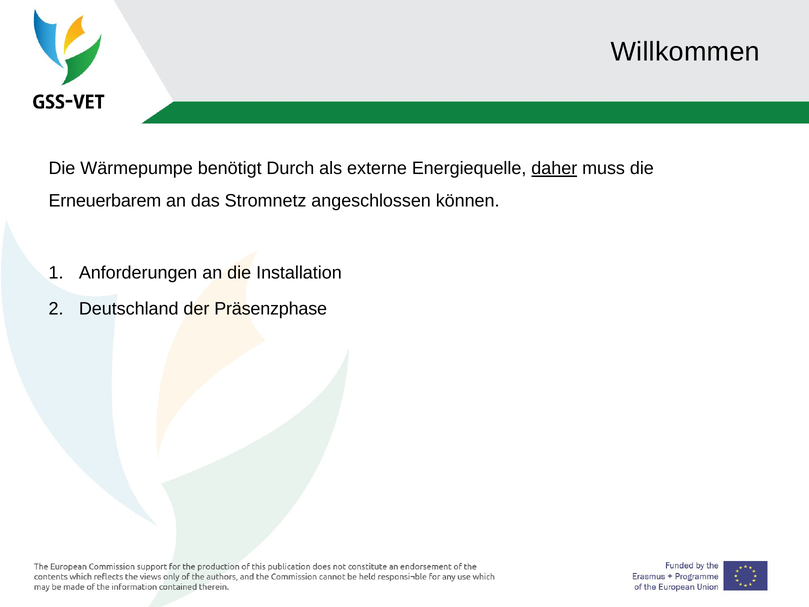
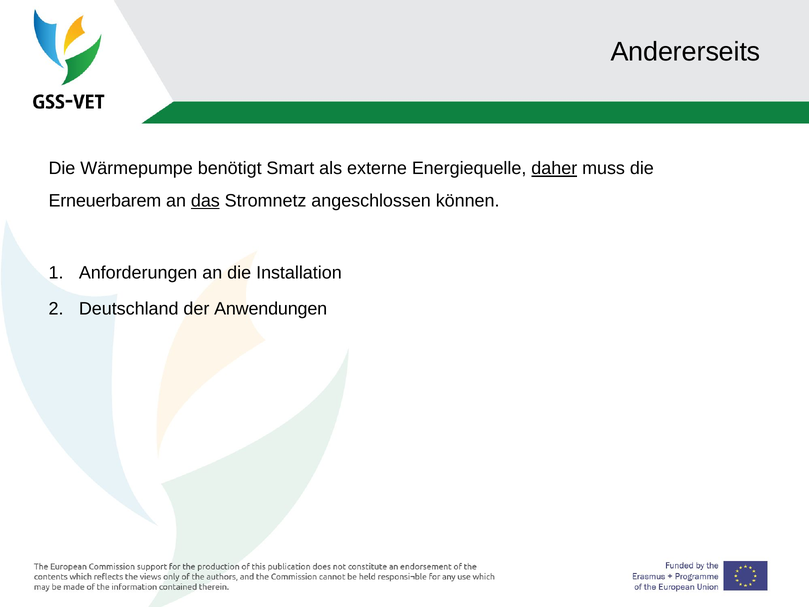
Willkommen: Willkommen -> Andererseits
Durch: Durch -> Smart
das underline: none -> present
Präsenzphase: Präsenzphase -> Anwendungen
